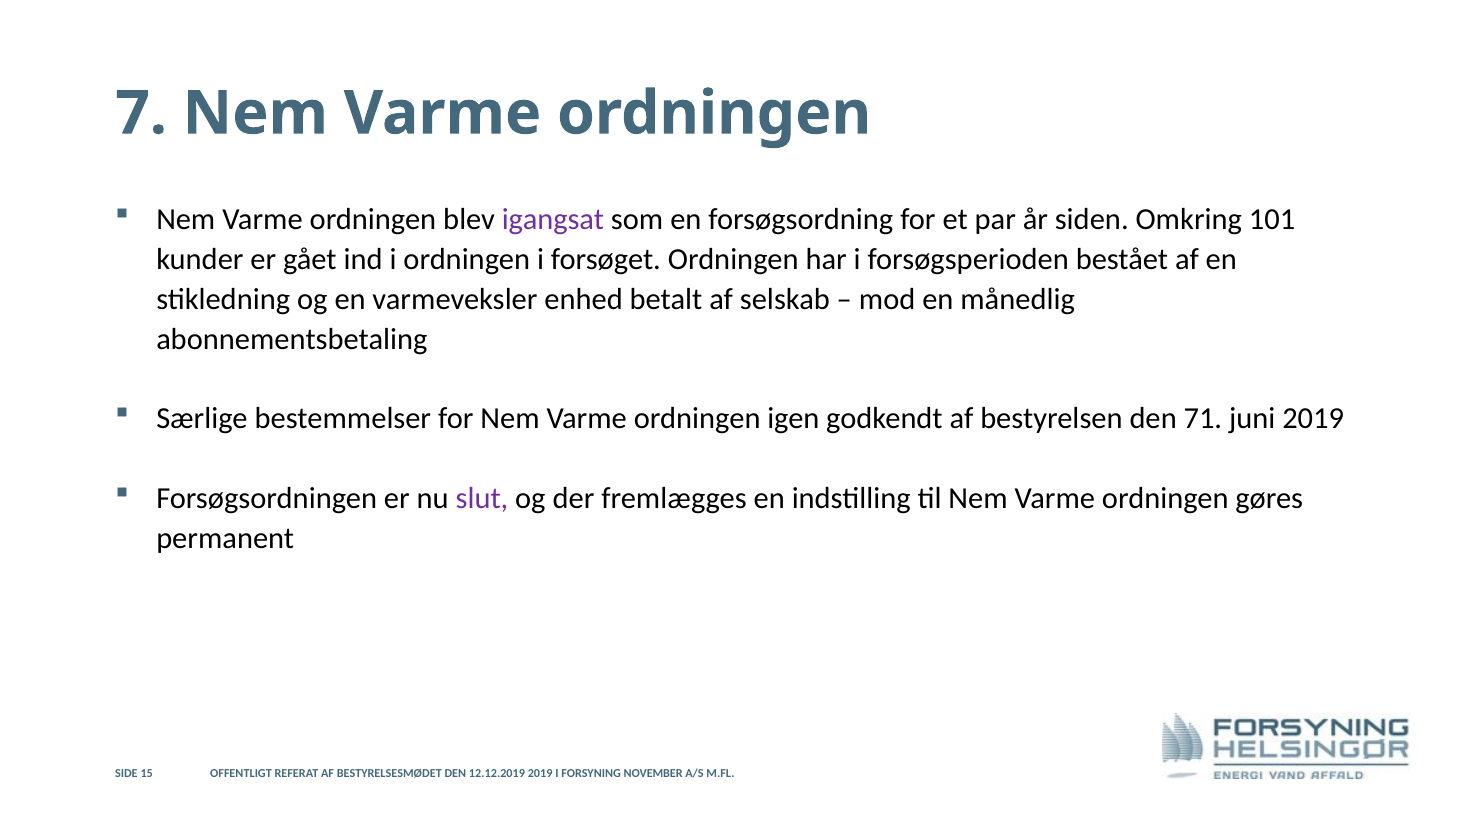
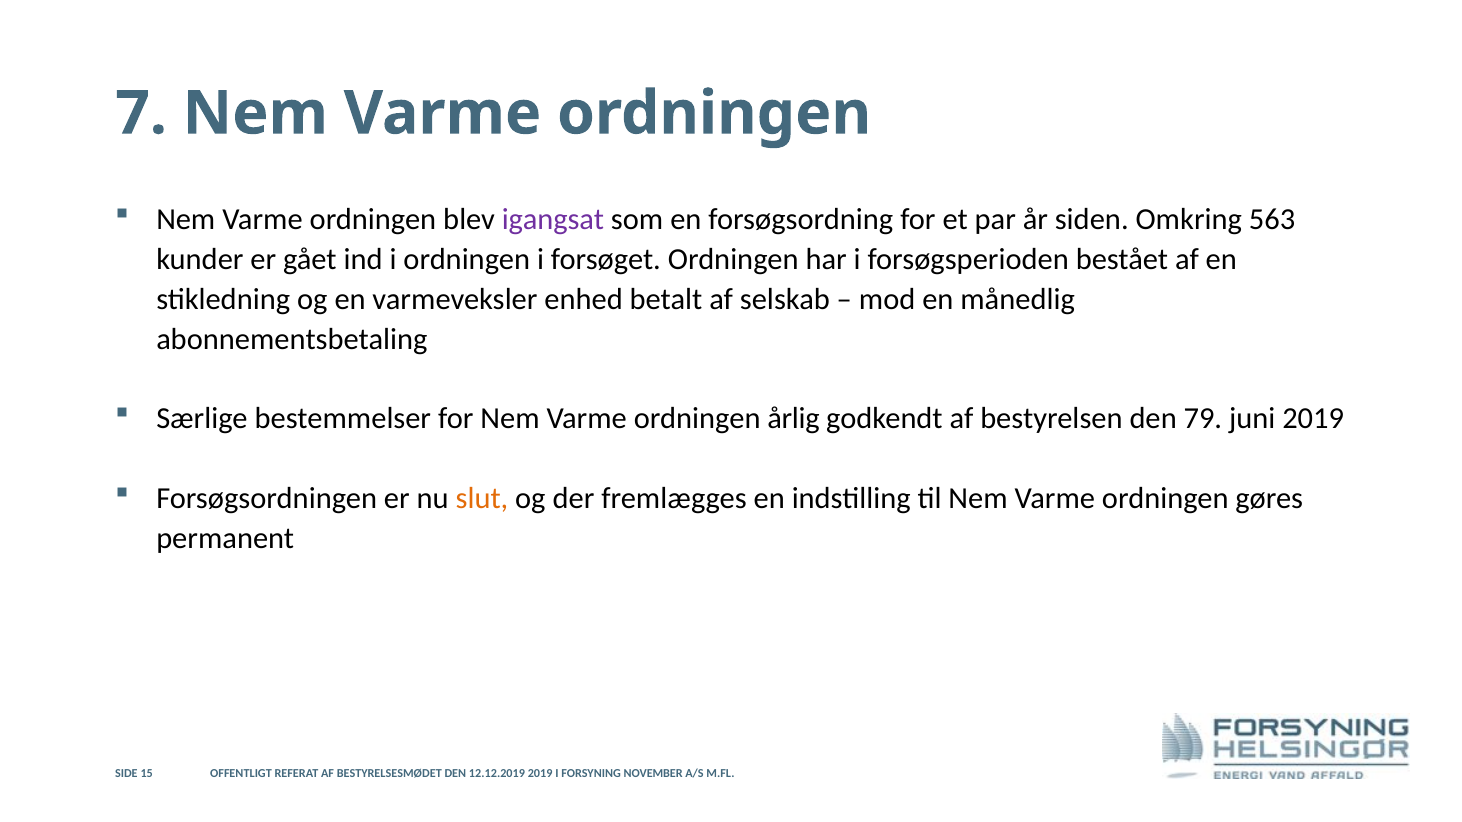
101: 101 -> 563
igen: igen -> årlig
71: 71 -> 79
slut colour: purple -> orange
